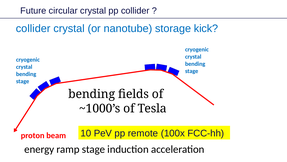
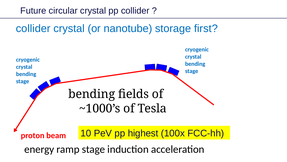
kick: kick -> first
remote: remote -> highest
